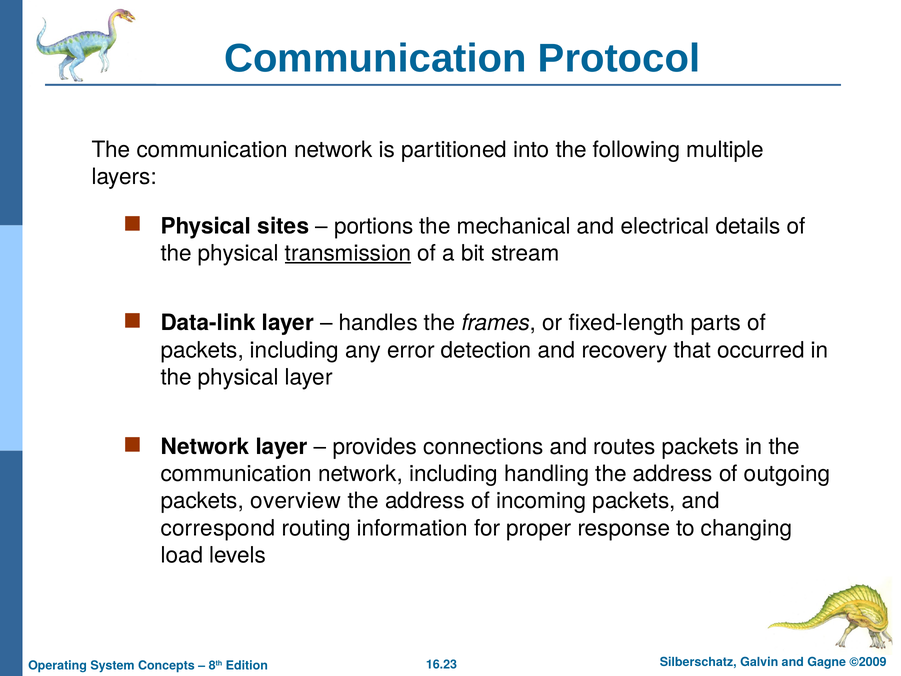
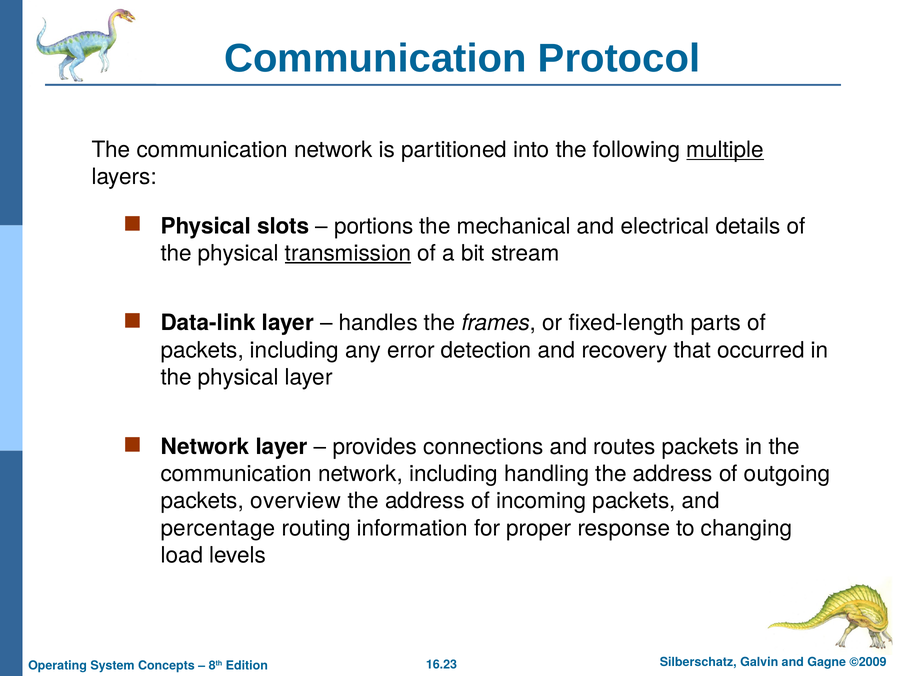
multiple underline: none -> present
sites: sites -> slots
correspond: correspond -> percentage
